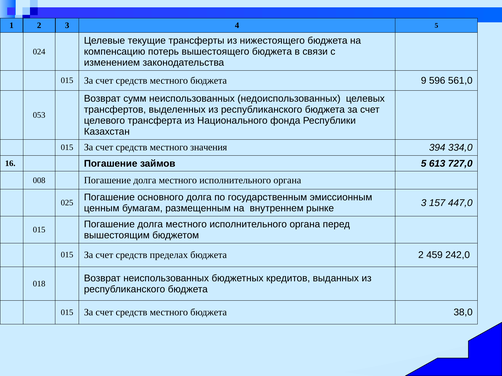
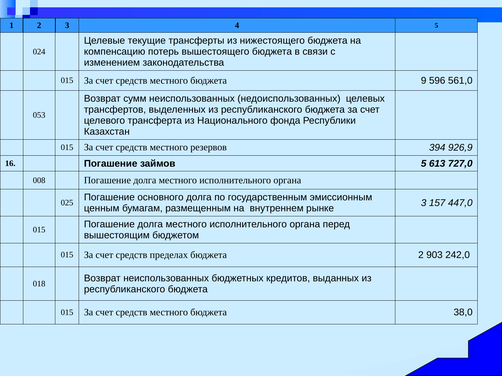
значения: значения -> резервов
334,0: 334,0 -> 926,9
459: 459 -> 903
